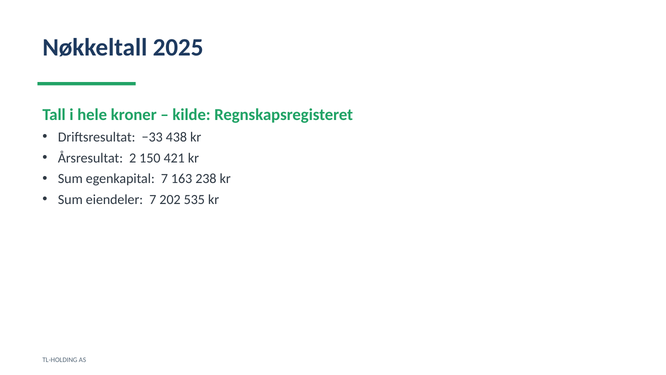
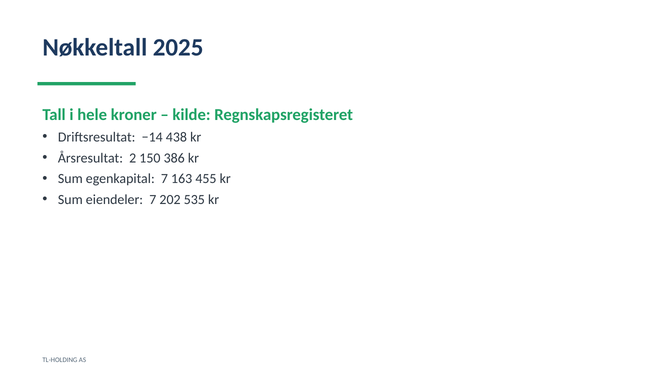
−33: −33 -> −14
421: 421 -> 386
238: 238 -> 455
